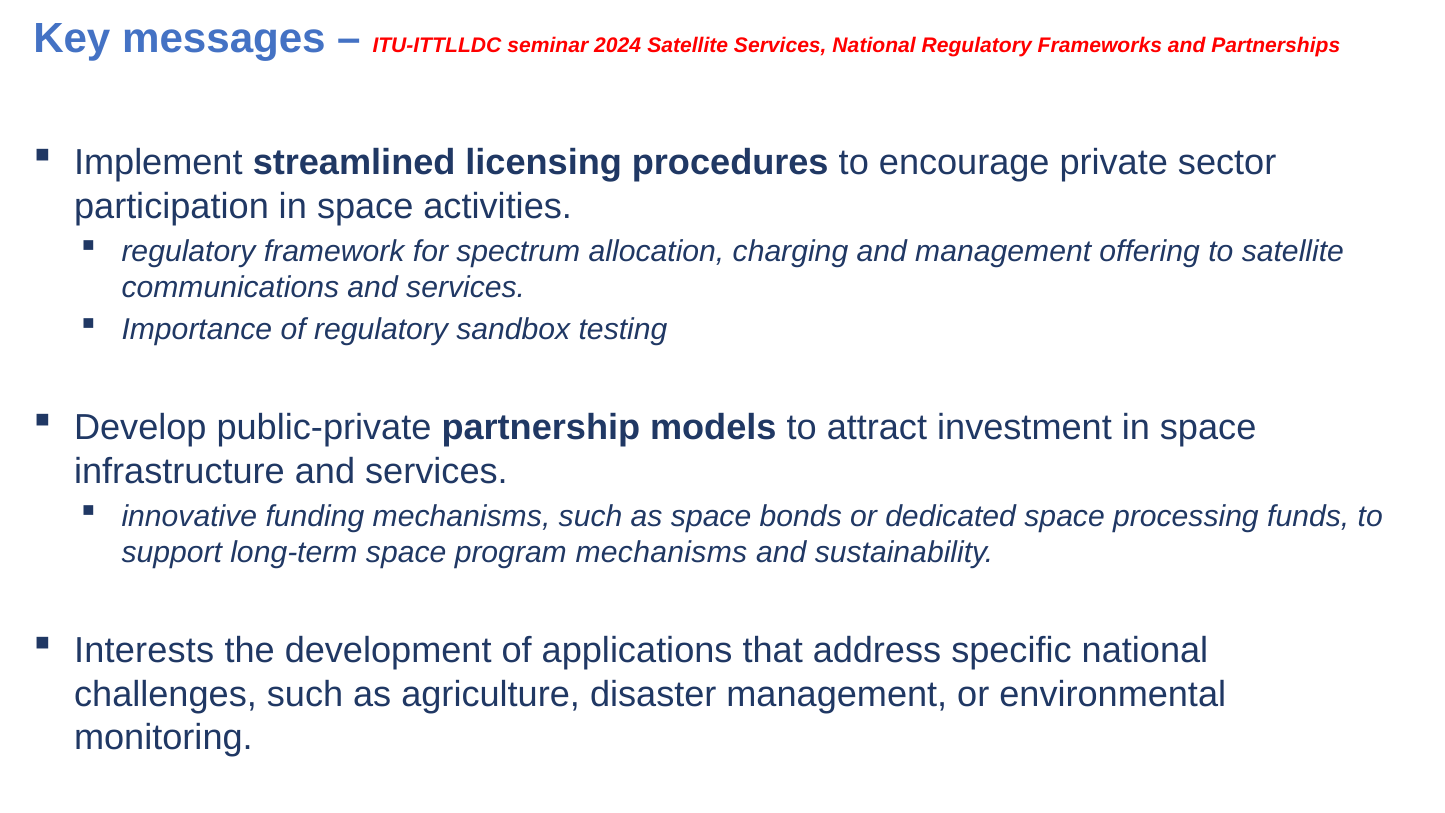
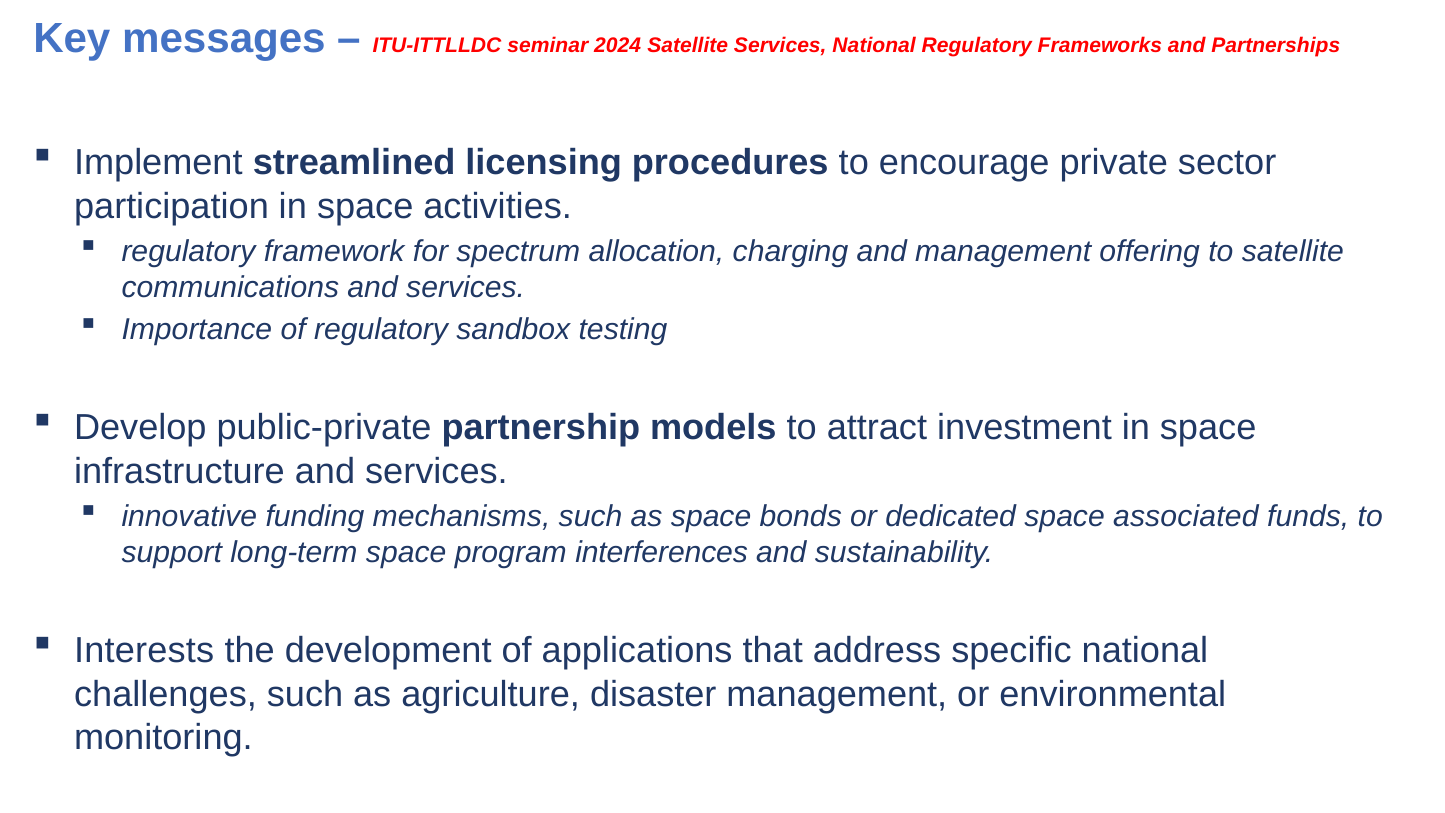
processing: processing -> associated
program mechanisms: mechanisms -> interferences
